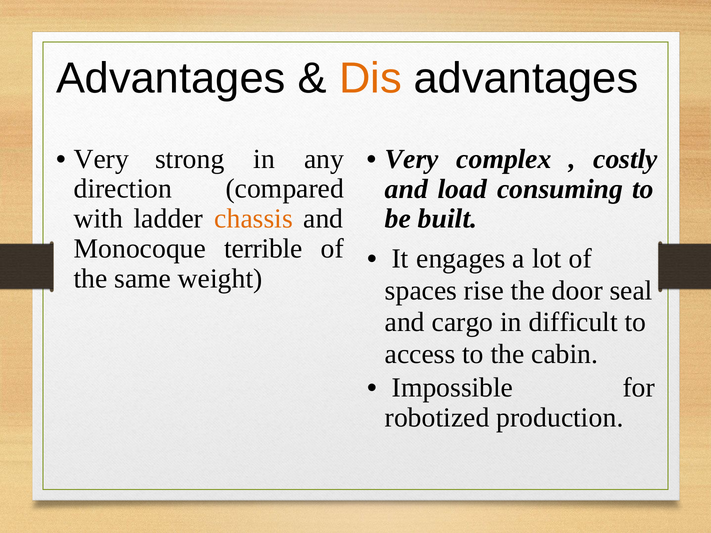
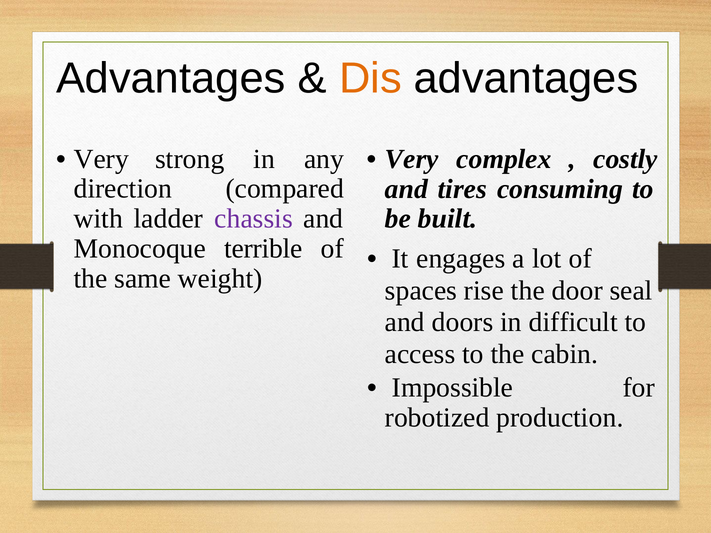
load: load -> tires
chassis colour: orange -> purple
cargo: cargo -> doors
